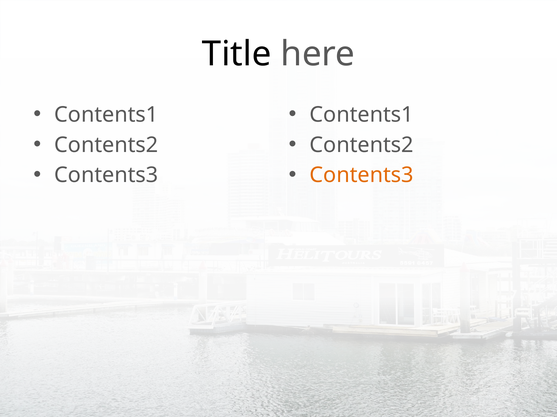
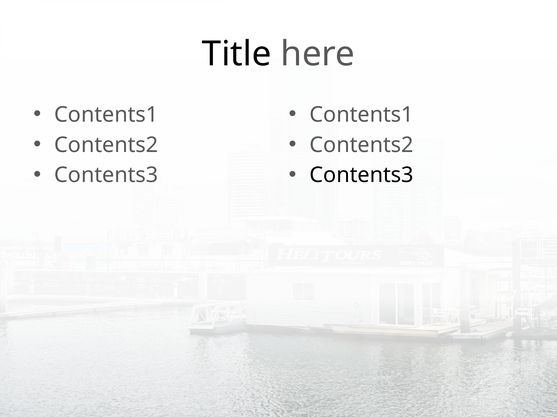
Contents3 at (362, 175) colour: orange -> black
